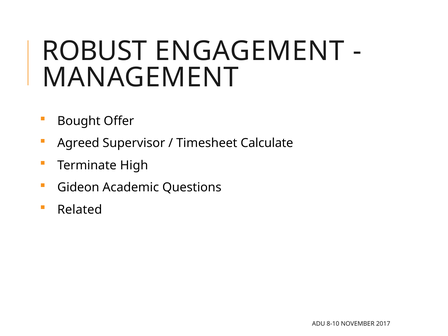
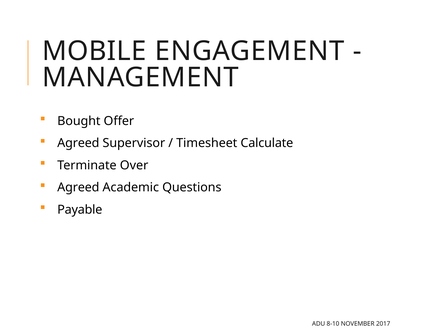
ROBUST: ROBUST -> MOBILE
High: High -> Over
Gideon at (78, 187): Gideon -> Agreed
Related: Related -> Payable
